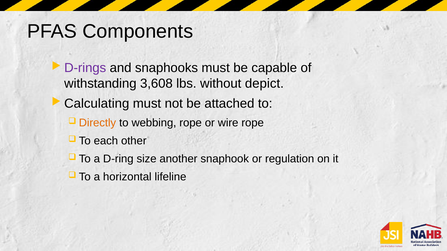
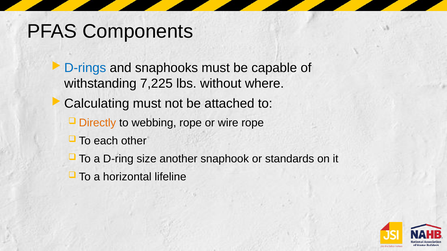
D-rings colour: purple -> blue
3,608: 3,608 -> 7,225
depict: depict -> where
regulation: regulation -> standards
